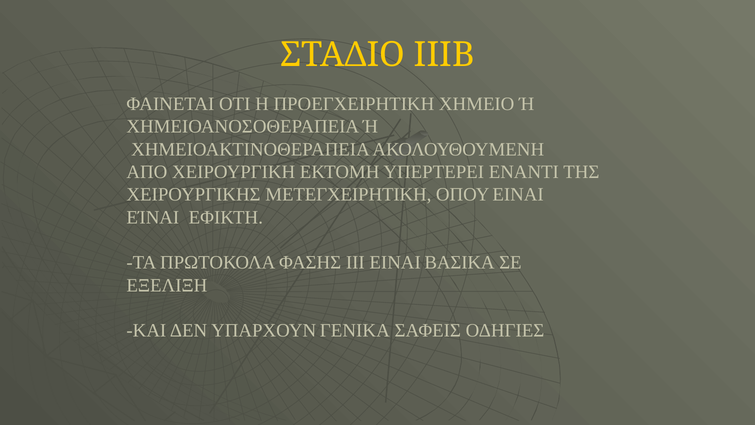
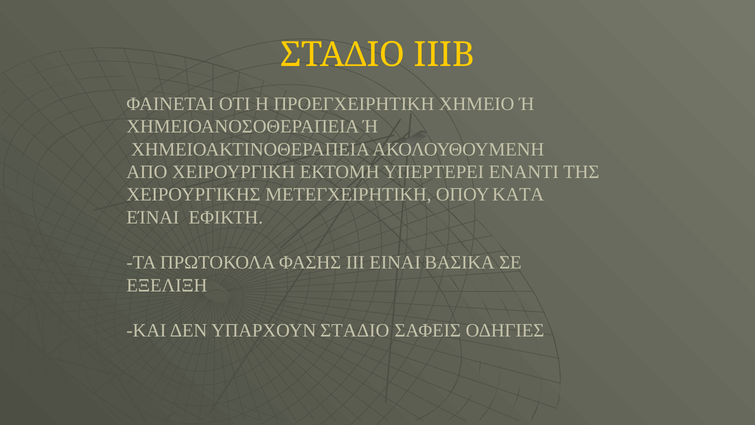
ΟΠΟΥ ΕΙΝΑΙ: ΕΙΝΑΙ -> ΚΑΤΑ
ΥΠΑΡΧΟΥΝ ΓΕΝΙΚΑ: ΓΕΝΙΚΑ -> ΣΤΑΔΙΟ
